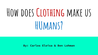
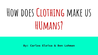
HUmans colour: blue -> red
